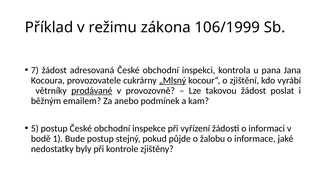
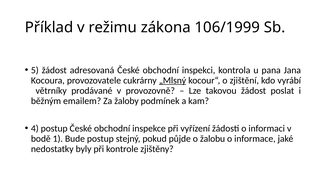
7: 7 -> 5
prodávané underline: present -> none
anebo: anebo -> žaloby
5: 5 -> 4
